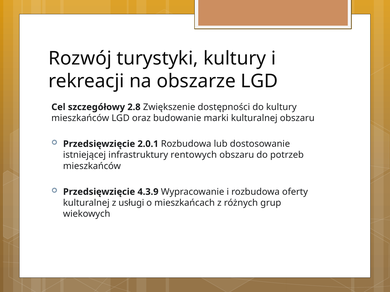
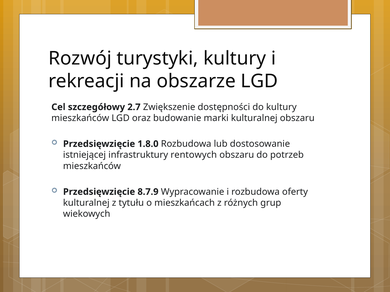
2.8: 2.8 -> 2.7
2.0.1: 2.0.1 -> 1.8.0
4.3.9: 4.3.9 -> 8.7.9
usługi: usługi -> tytułu
